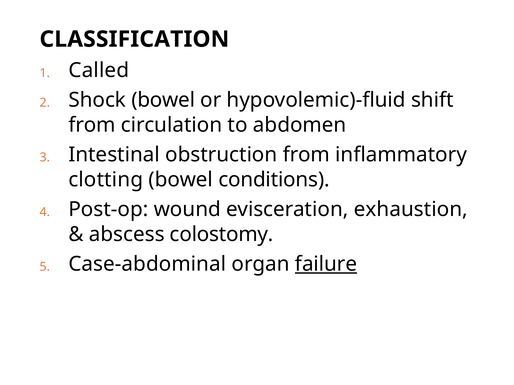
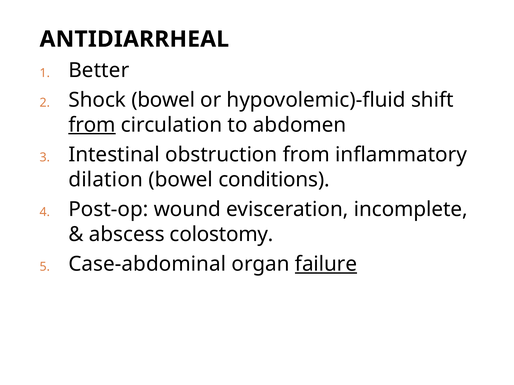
CLASSIFICATION: CLASSIFICATION -> ANTIDIARRHEAL
Called: Called -> Better
from at (92, 125) underline: none -> present
clotting: clotting -> dilation
exhaustion: exhaustion -> incomplete
